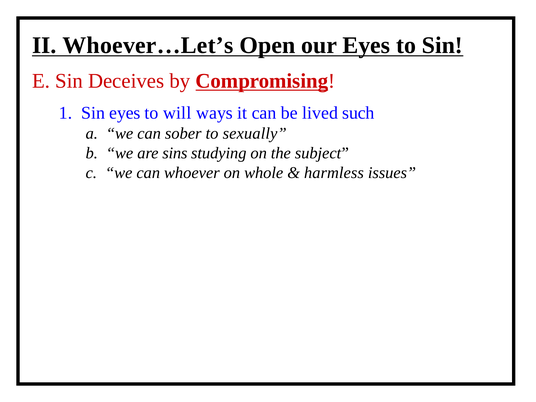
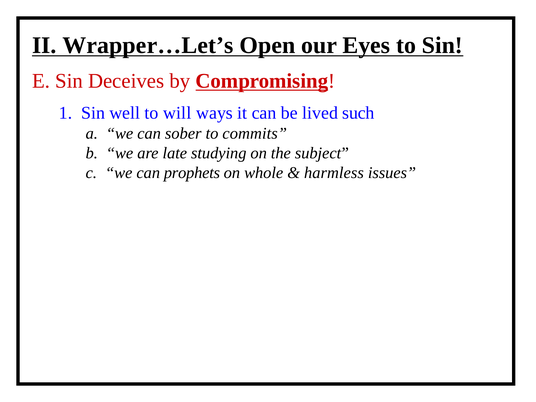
Whoever…Let’s: Whoever…Let’s -> Wrapper…Let’s
Sin eyes: eyes -> well
sexually: sexually -> commits
sins: sins -> late
whoever: whoever -> prophets
